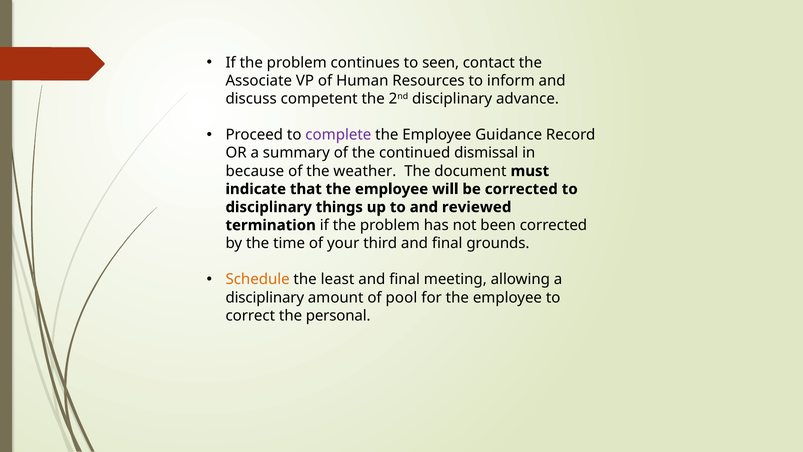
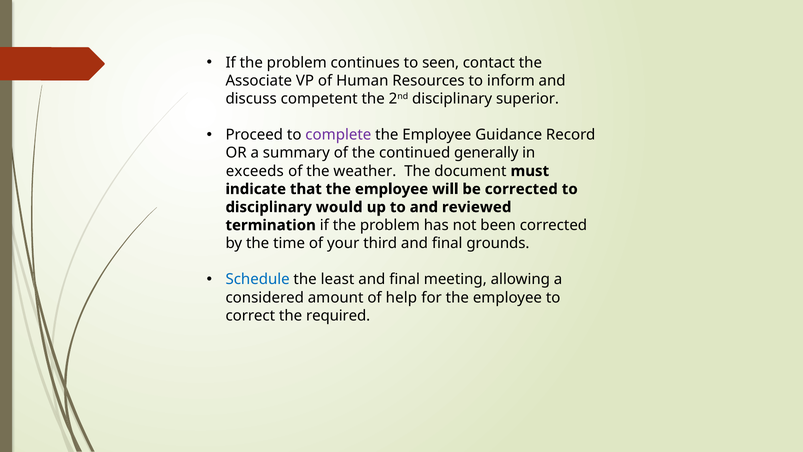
advance: advance -> superior
dismissal: dismissal -> generally
because: because -> exceeds
things: things -> would
Schedule colour: orange -> blue
disciplinary at (265, 297): disciplinary -> considered
pool: pool -> help
personal: personal -> required
